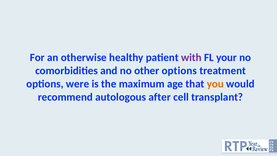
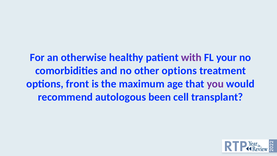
were: were -> front
you colour: orange -> purple
after: after -> been
